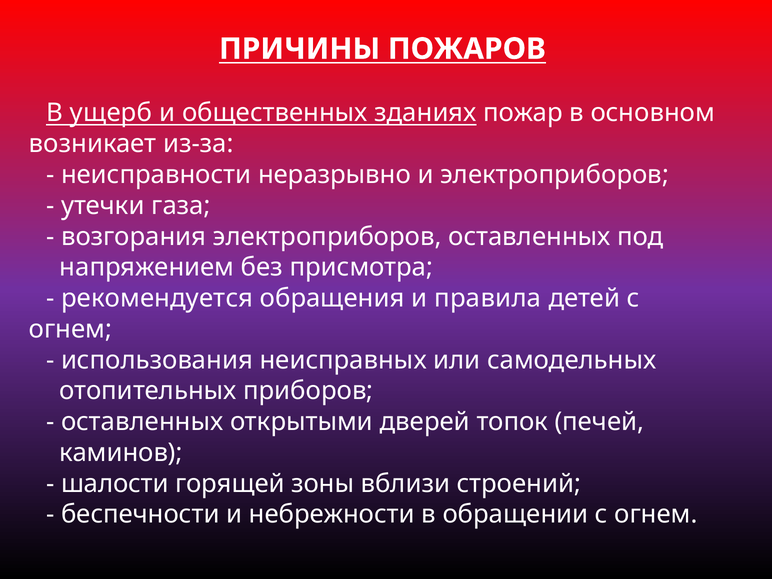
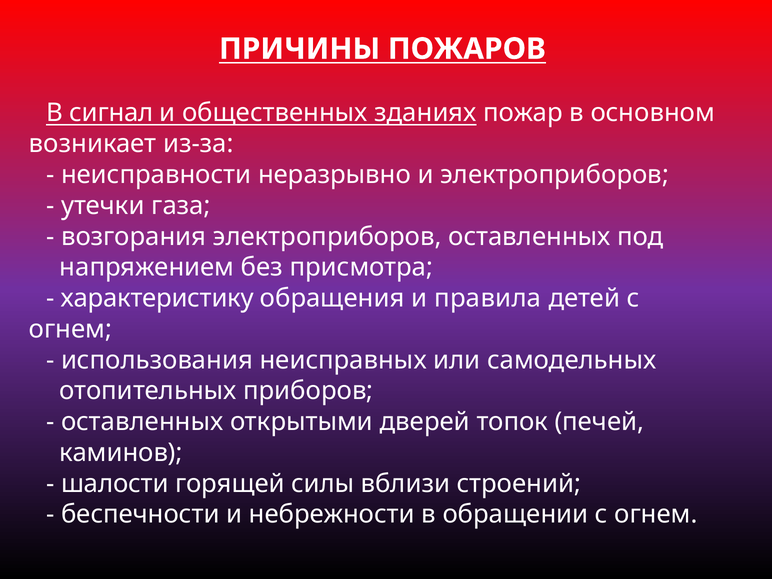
ущерб: ущерб -> сигнал
рекомендуется: рекомендуется -> характеристику
зоны: зоны -> силы
